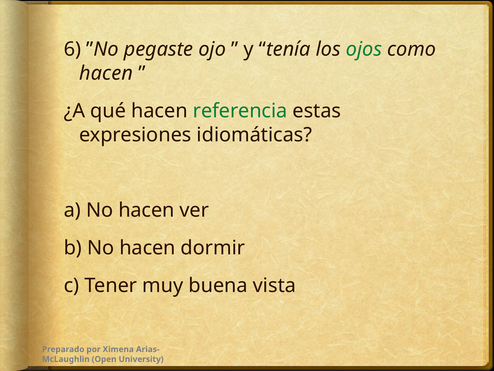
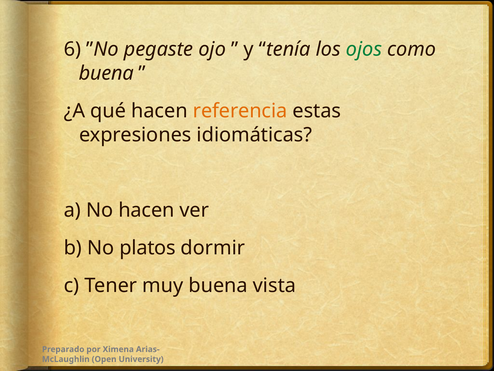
hacen at (106, 73): hacen -> buena
referencia colour: green -> orange
b No hacen: hacen -> platos
